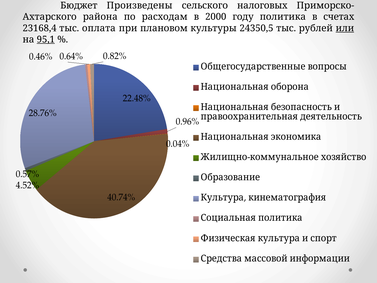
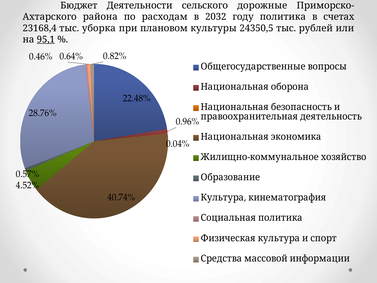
Произведены: Произведены -> Деятельности
налоговых: налоговых -> дорожные
2000: 2000 -> 2032
оплата: оплата -> уборка
или underline: present -> none
